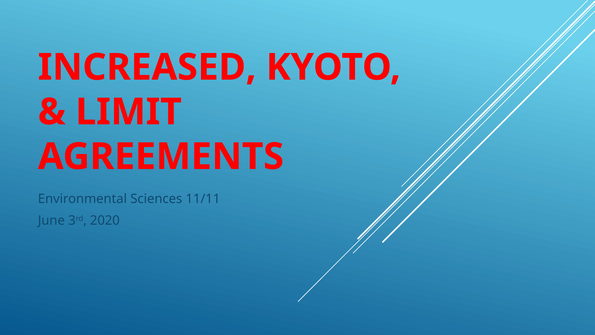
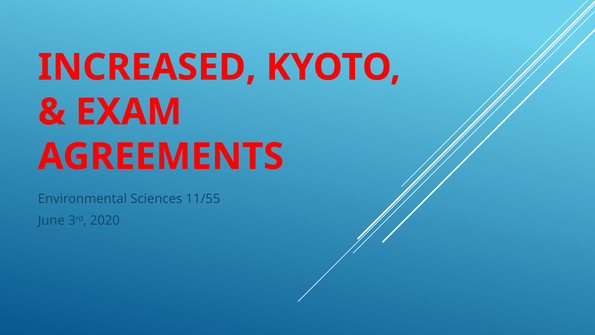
LIMIT: LIMIT -> EXAM
11/11: 11/11 -> 11/55
